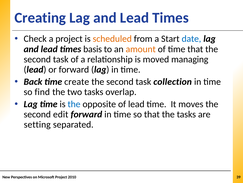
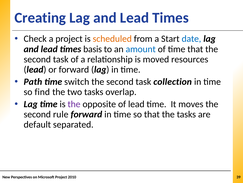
amount colour: orange -> blue
managing: managing -> resources
Back: Back -> Path
create: create -> switch
the at (74, 104) colour: blue -> purple
edit: edit -> rule
setting: setting -> default
